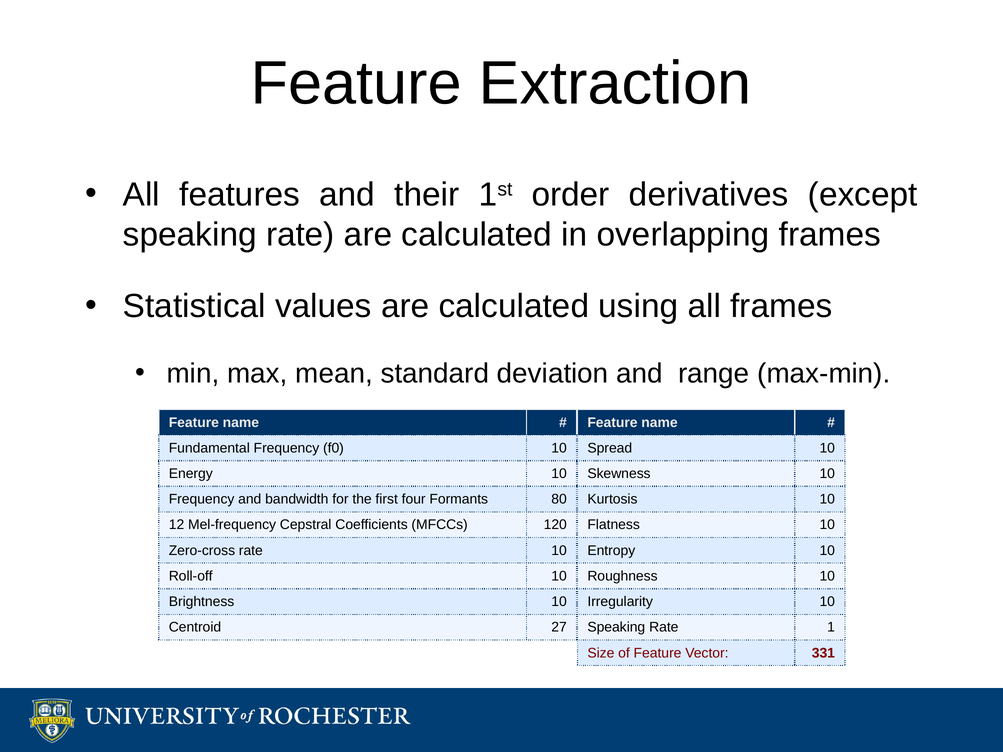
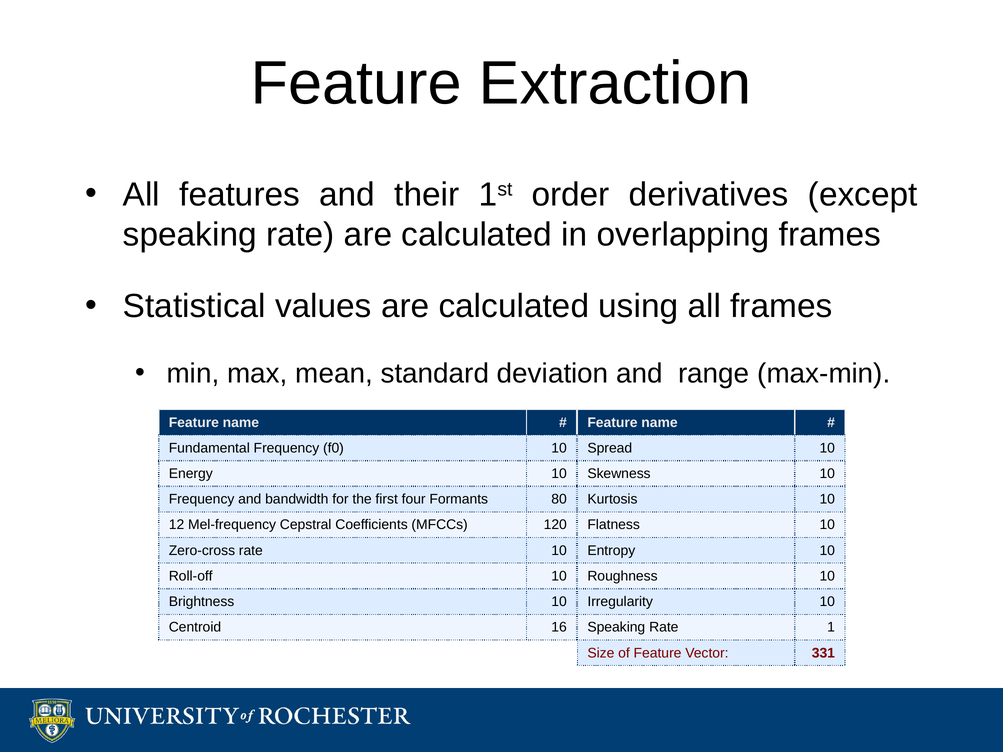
27: 27 -> 16
